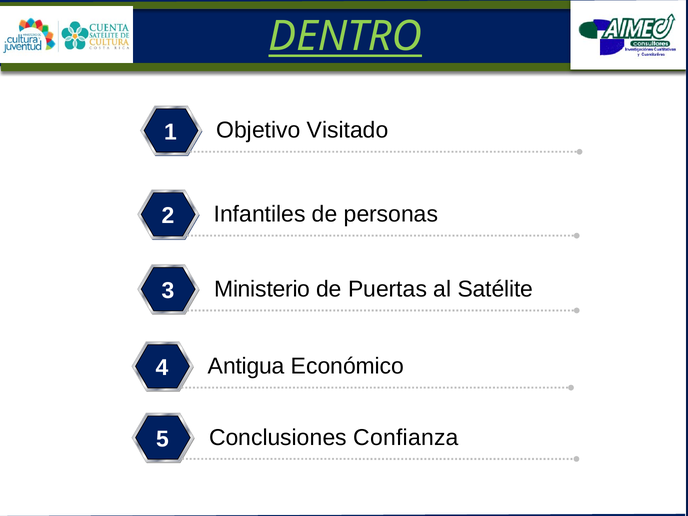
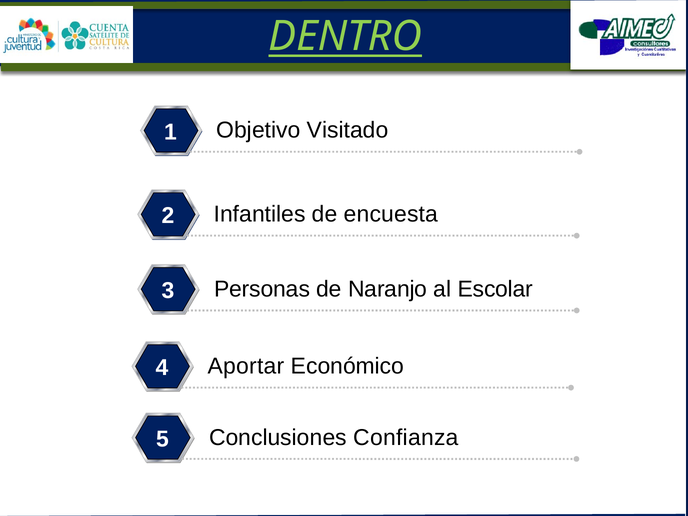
personas: personas -> encuesta
Ministerio: Ministerio -> Personas
Puertas: Puertas -> Naranjo
Satélite: Satélite -> Escolar
Antigua: Antigua -> Aportar
